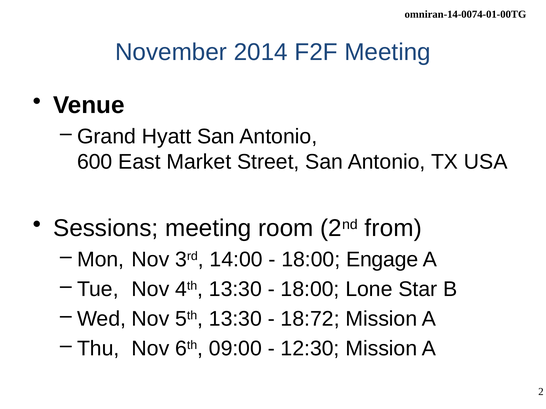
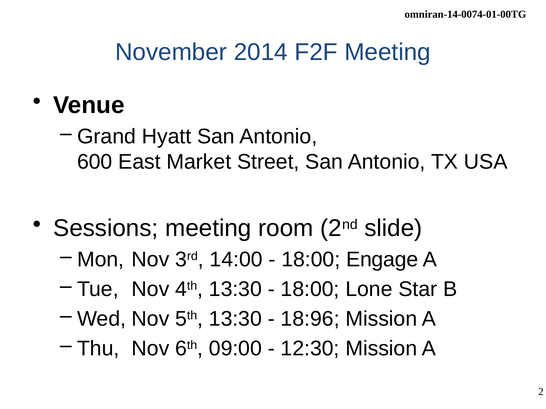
from: from -> slide
18:72: 18:72 -> 18:96
